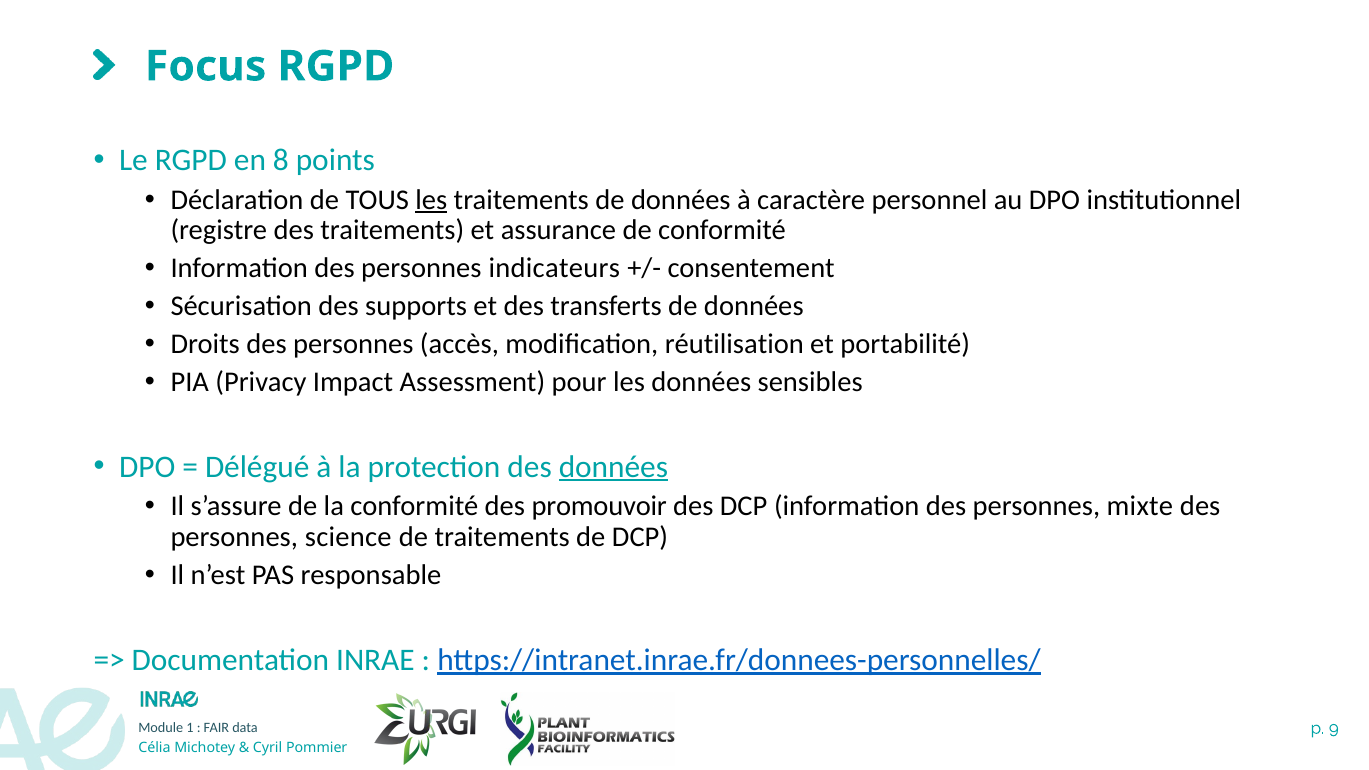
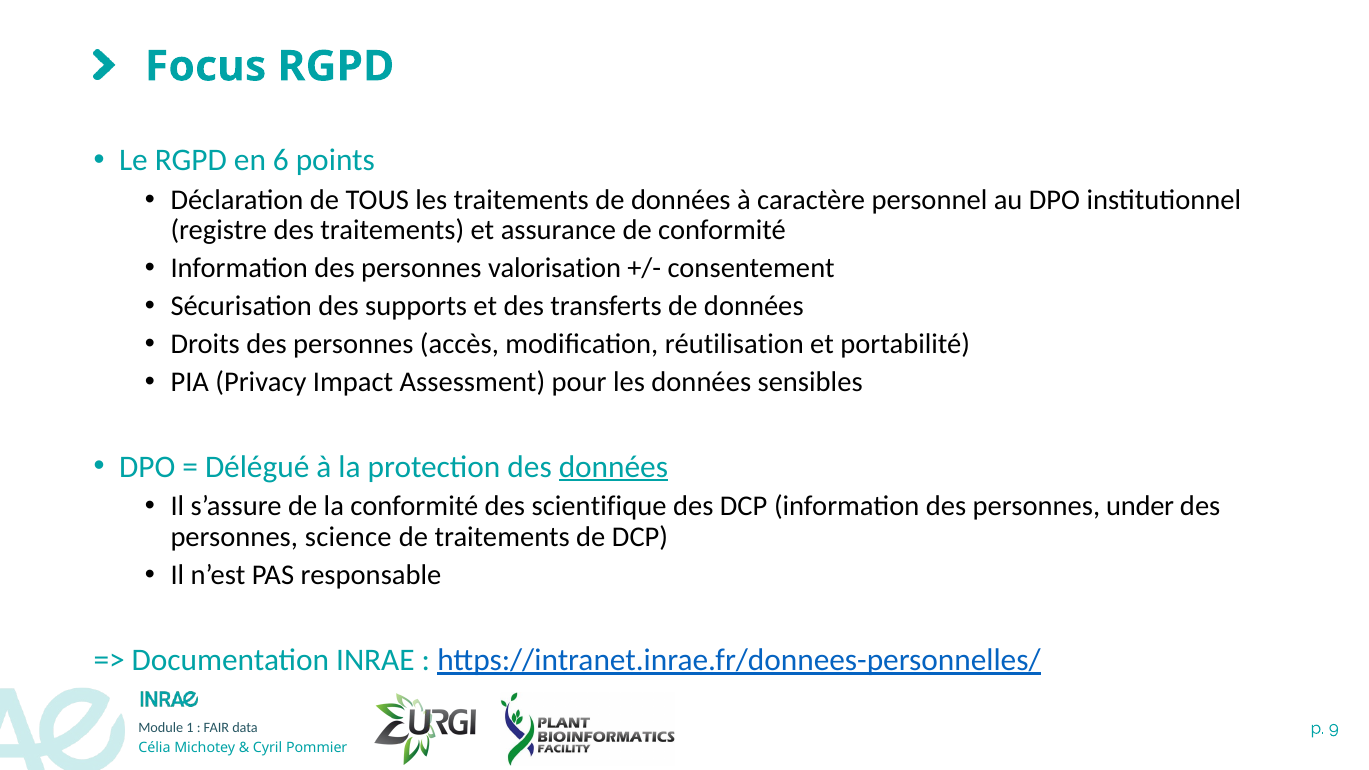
8: 8 -> 6
les at (431, 200) underline: present -> none
indicateurs: indicateurs -> valorisation
promouvoir: promouvoir -> scientifique
mixte: mixte -> under
